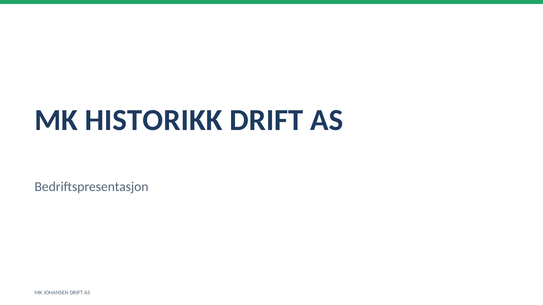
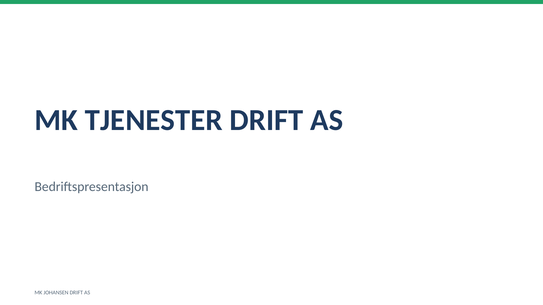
HISTORIKK: HISTORIKK -> TJENESTER
